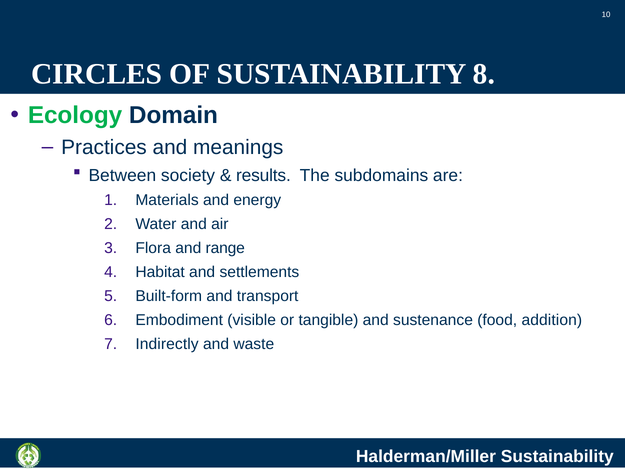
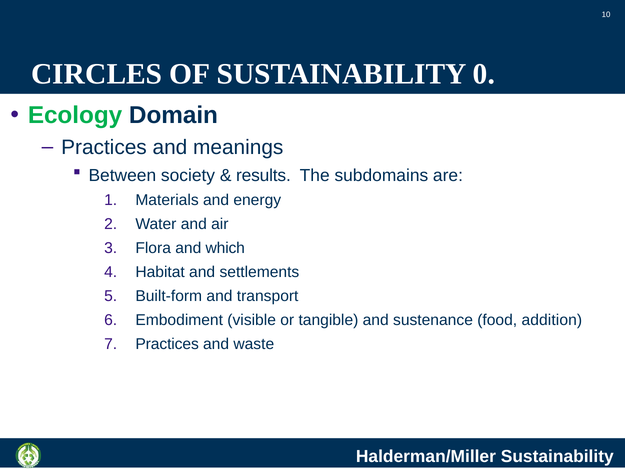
8: 8 -> 0
range: range -> which
Indirectly at (167, 344): Indirectly -> Practices
